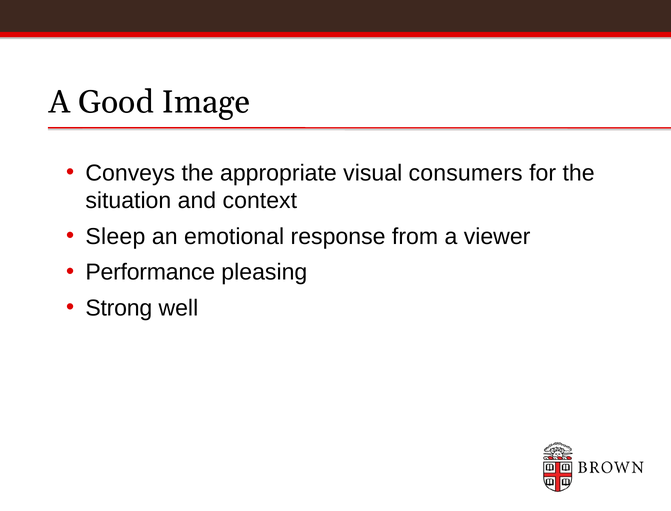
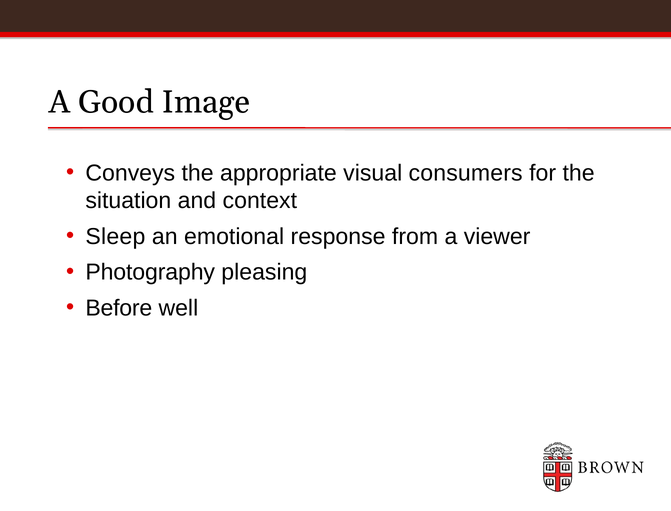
Performance: Performance -> Photography
Strong: Strong -> Before
